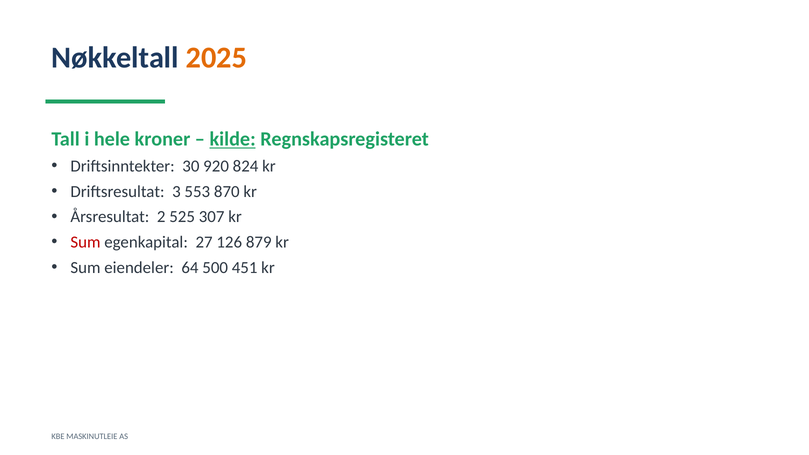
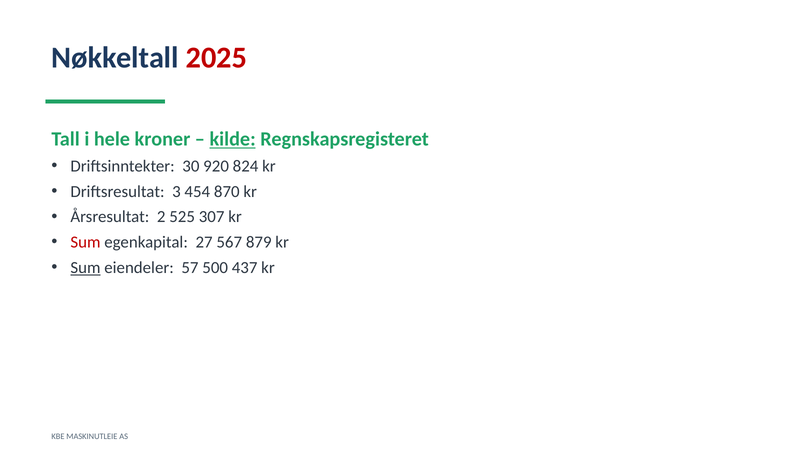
2025 colour: orange -> red
553: 553 -> 454
126: 126 -> 567
Sum at (85, 268) underline: none -> present
64: 64 -> 57
451: 451 -> 437
